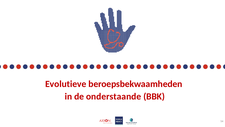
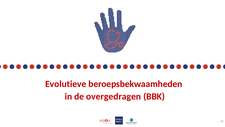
onderstaande: onderstaande -> overgedragen
